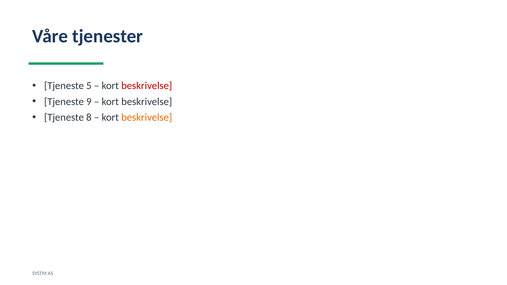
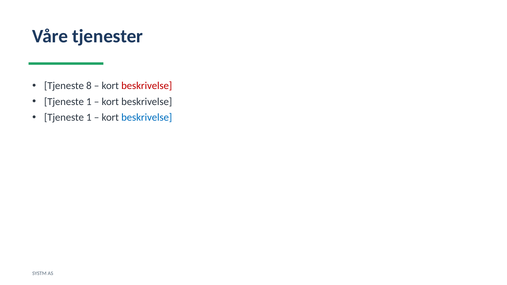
5: 5 -> 8
9 at (89, 102): 9 -> 1
8 at (89, 118): 8 -> 1
beskrivelse at (147, 118) colour: orange -> blue
